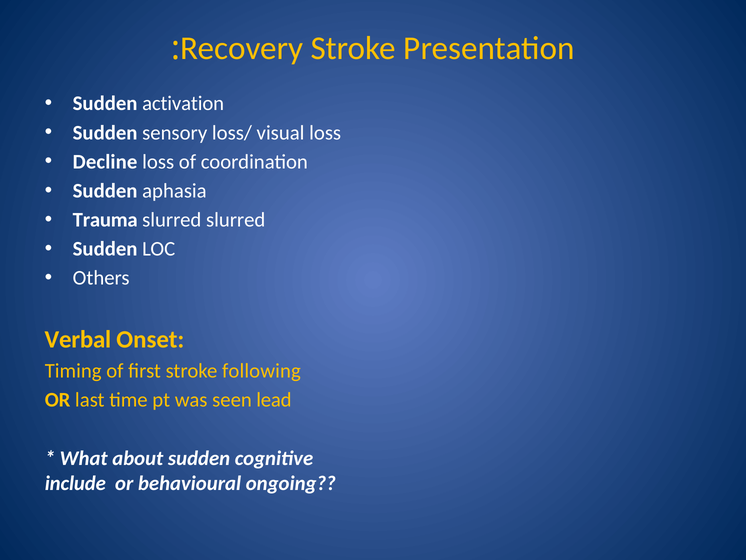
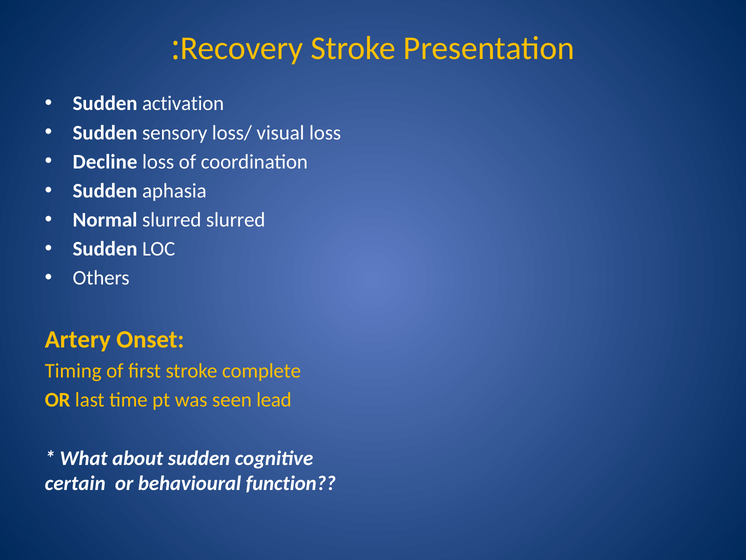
Trauma: Trauma -> Normal
Verbal: Verbal -> Artery
following: following -> complete
include: include -> certain
ongoing: ongoing -> function
